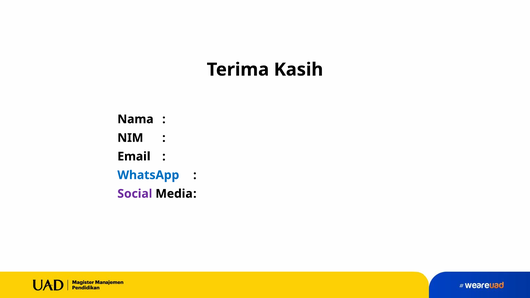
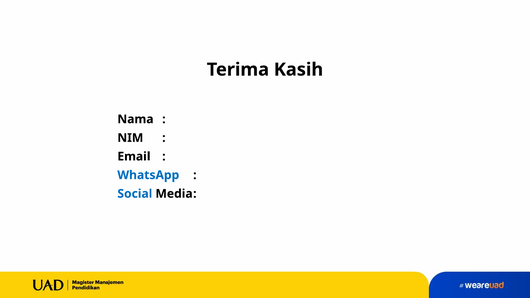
Social colour: purple -> blue
